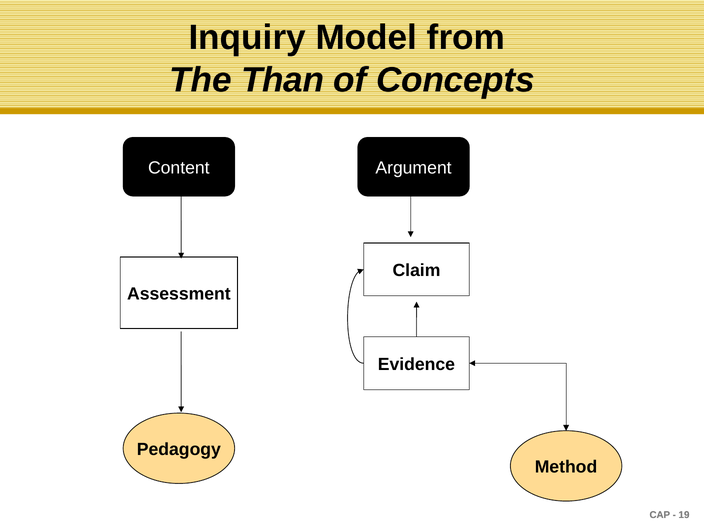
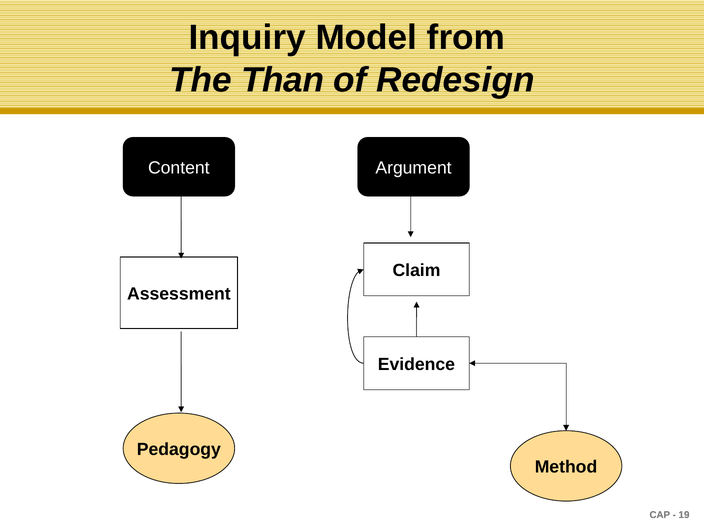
Concepts: Concepts -> Redesign
